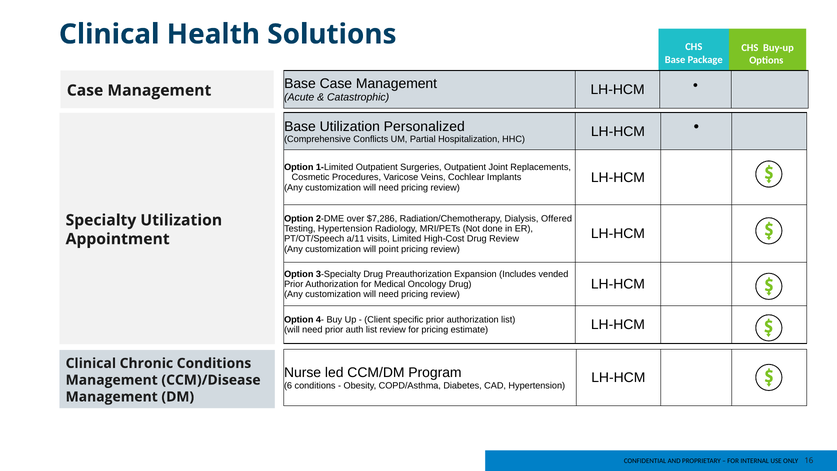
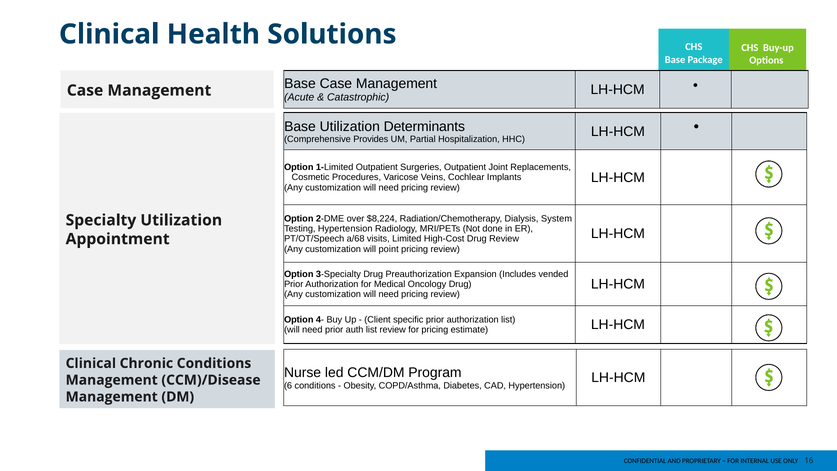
Personalized: Personalized -> Determinants
Conflicts: Conflicts -> Provides
$7,286: $7,286 -> $8,224
Offered: Offered -> System
a/11: a/11 -> a/68
